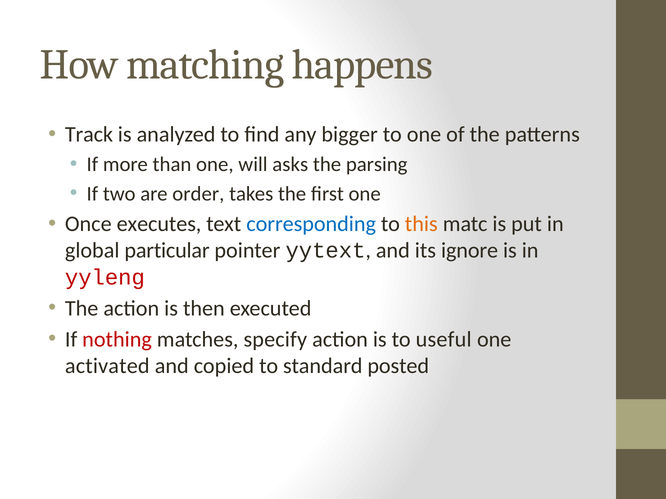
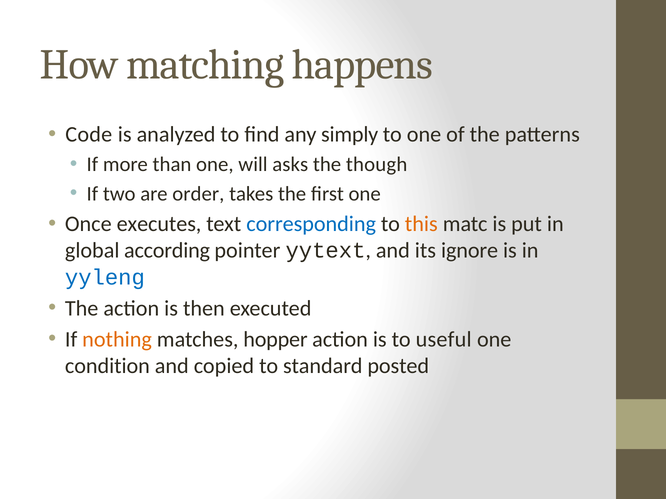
Track: Track -> Code
bigger: bigger -> simply
parsing: parsing -> though
particular: particular -> according
yyleng colour: red -> blue
nothing colour: red -> orange
specify: specify -> hopper
activated: activated -> condition
